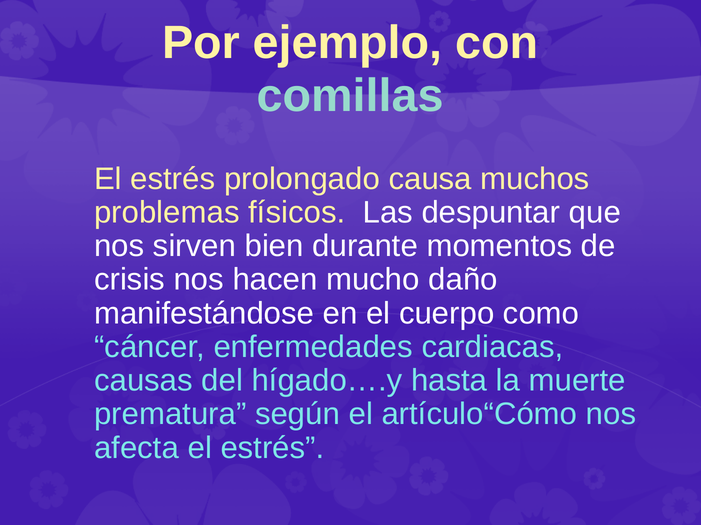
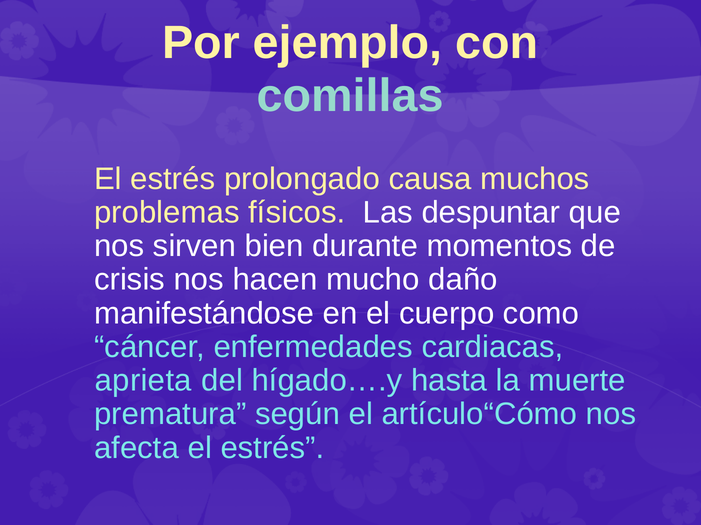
causas: causas -> aprieta
